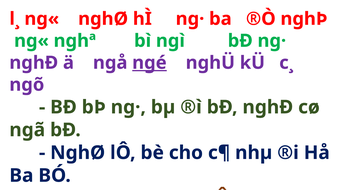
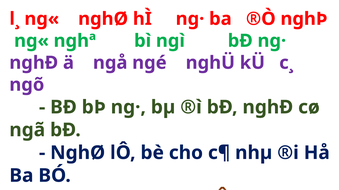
ngé underline: present -> none
